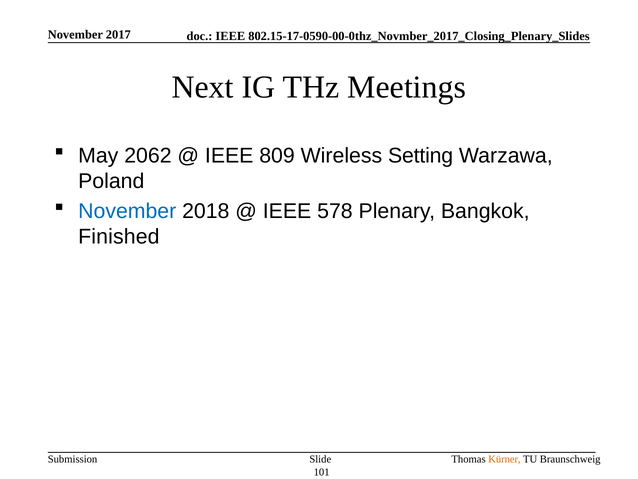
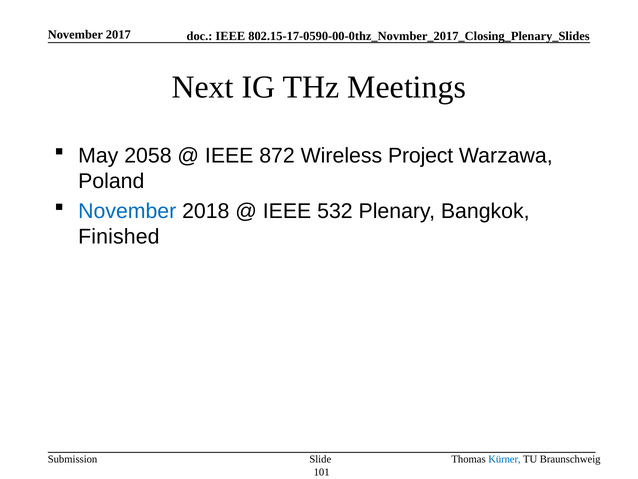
2062: 2062 -> 2058
809: 809 -> 872
Setting: Setting -> Project
578: 578 -> 532
Kürner colour: orange -> blue
